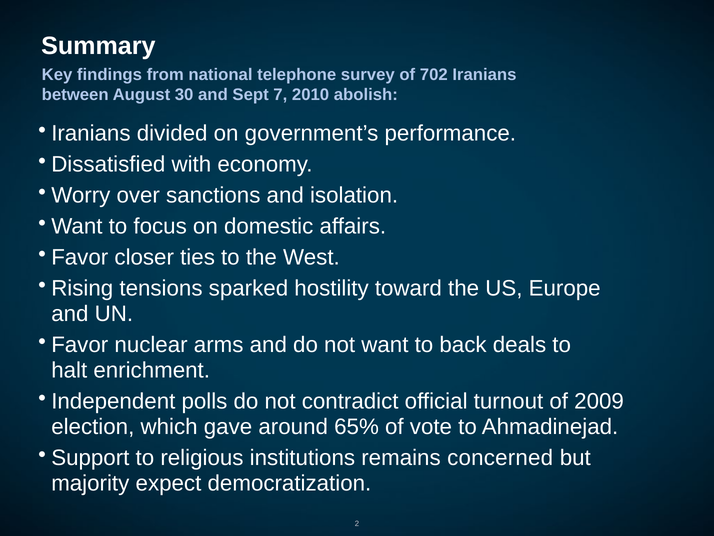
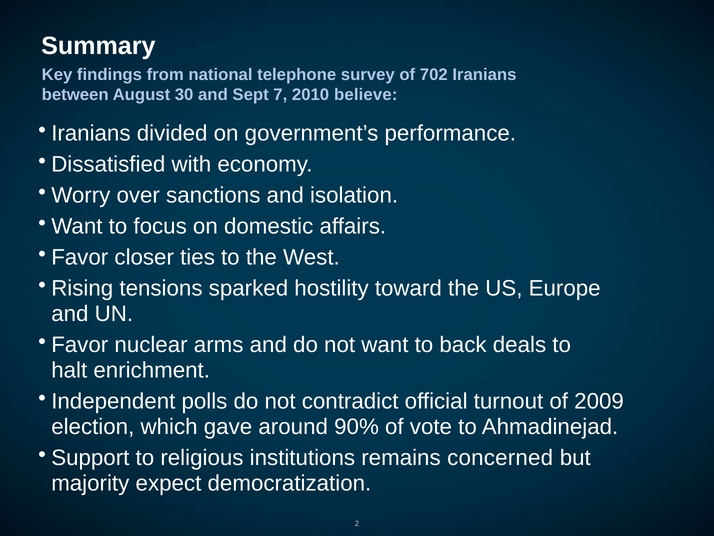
abolish: abolish -> believe
65%: 65% -> 90%
